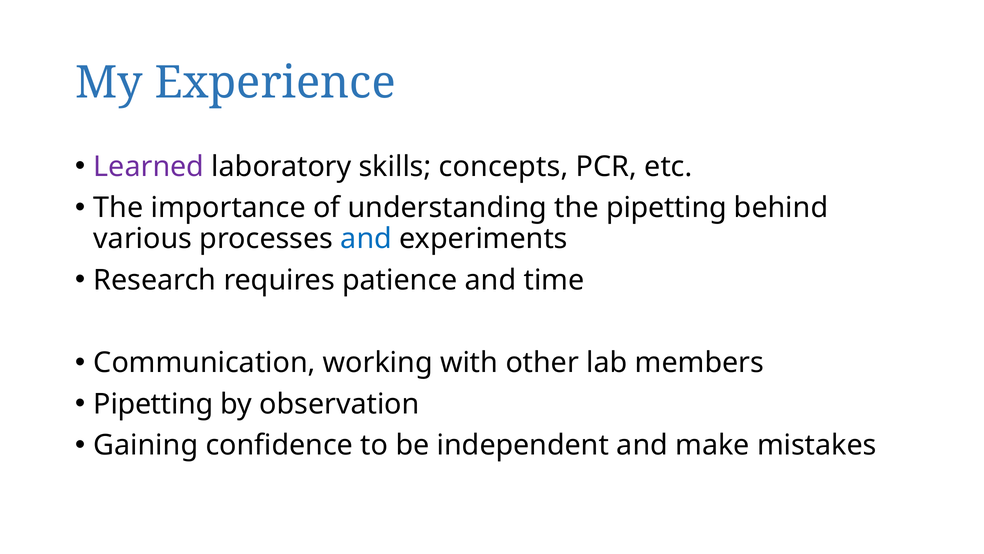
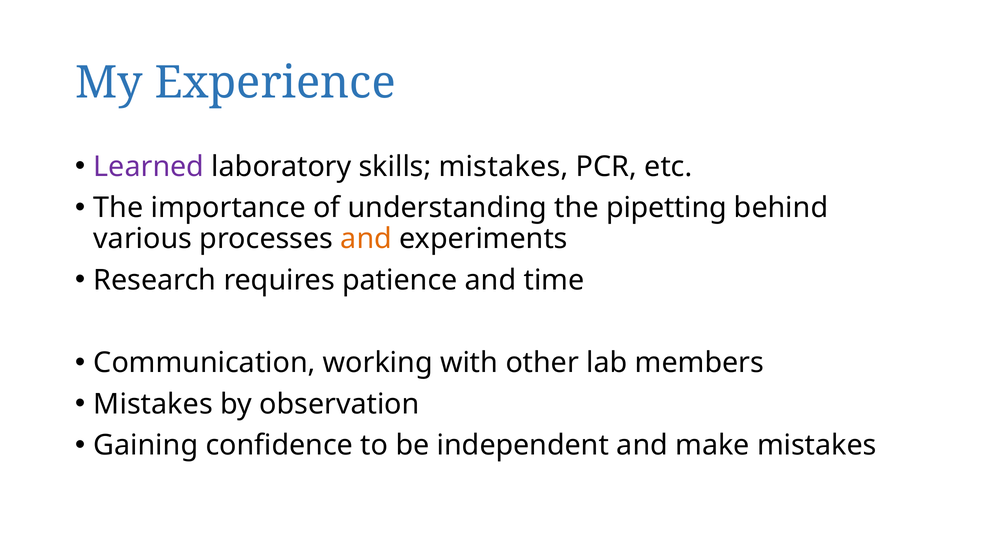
skills concepts: concepts -> mistakes
and at (366, 239) colour: blue -> orange
Pipetting at (153, 404): Pipetting -> Mistakes
